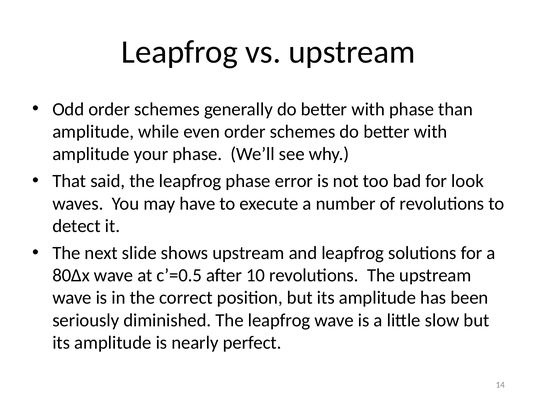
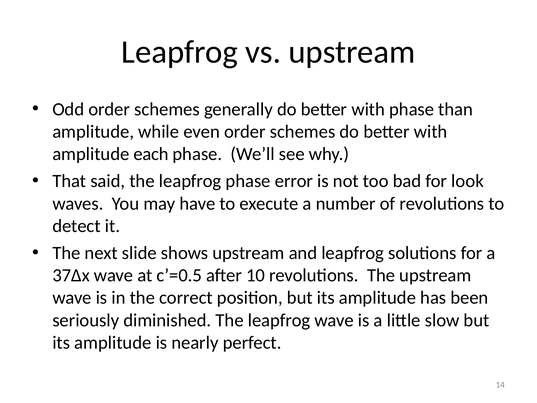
your: your -> each
80∆x: 80∆x -> 37∆x
